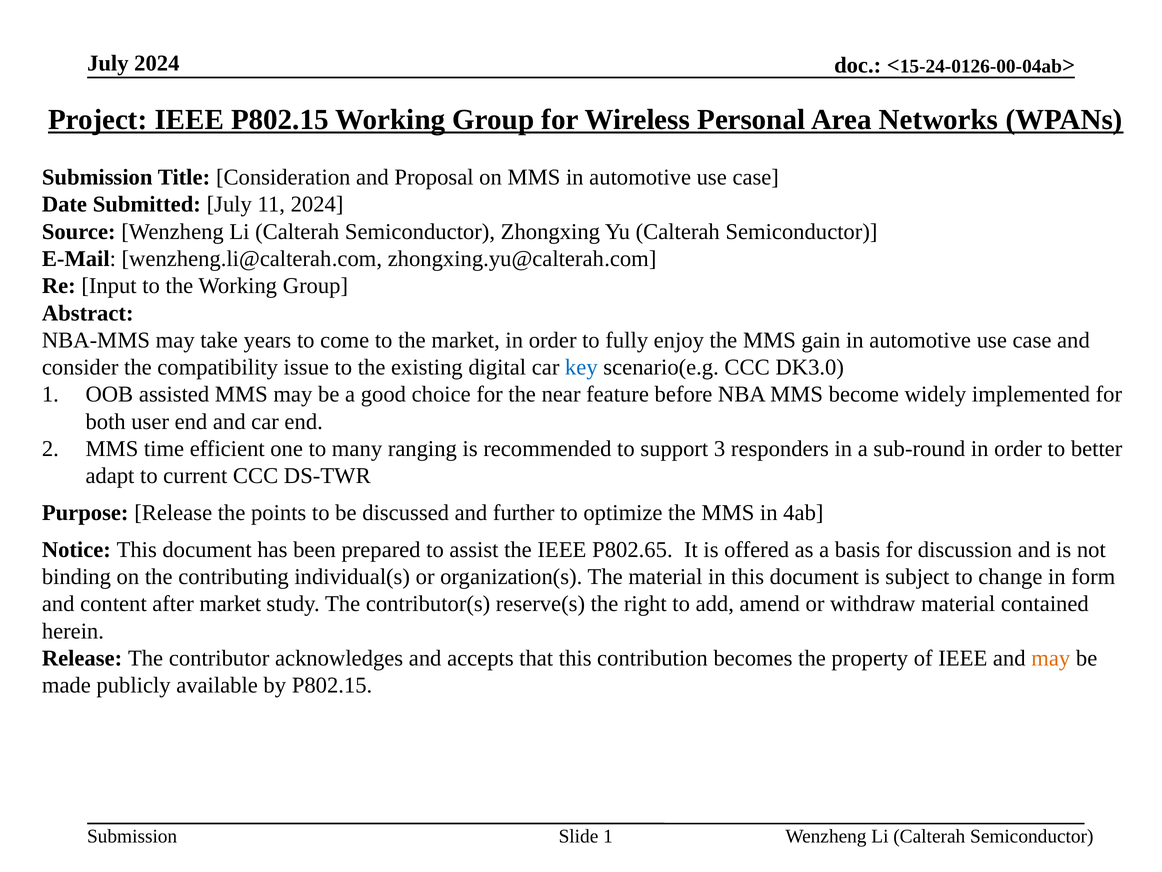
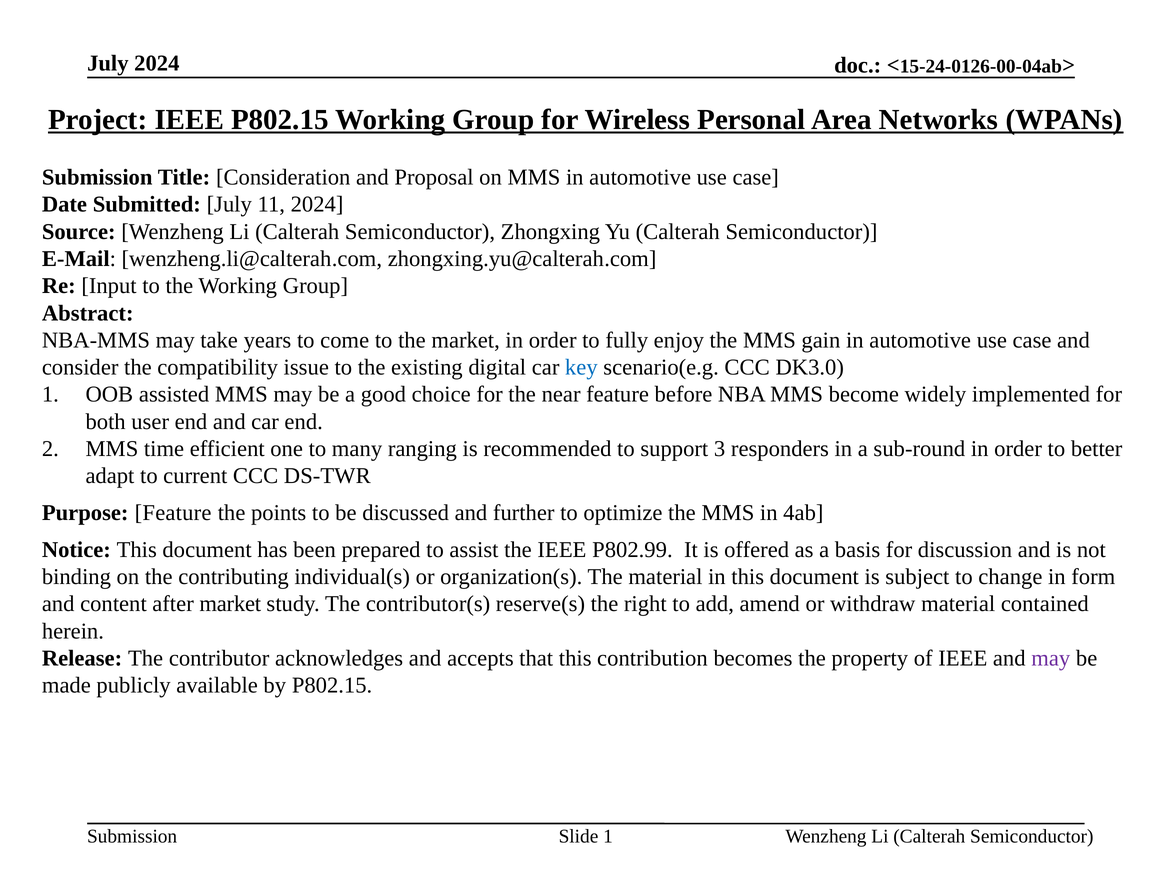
Purpose Release: Release -> Feature
P802.65: P802.65 -> P802.99
may at (1051, 658) colour: orange -> purple
